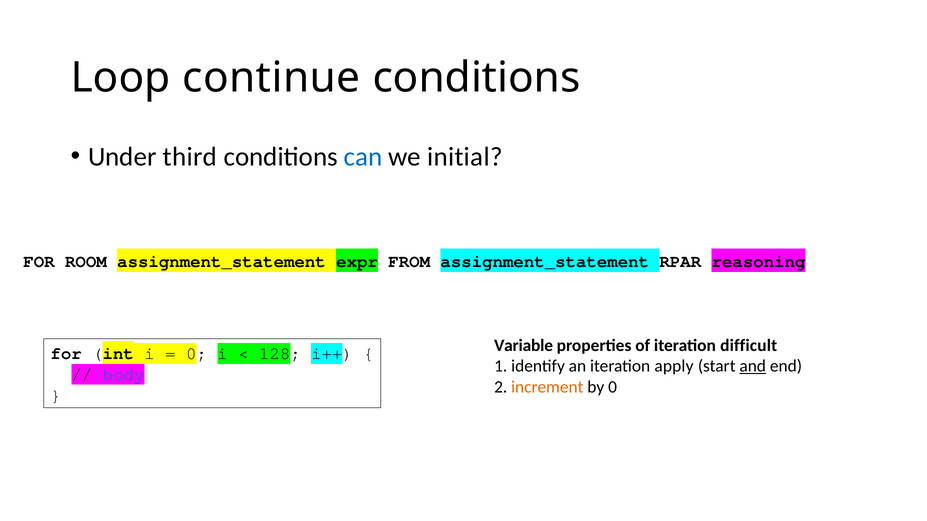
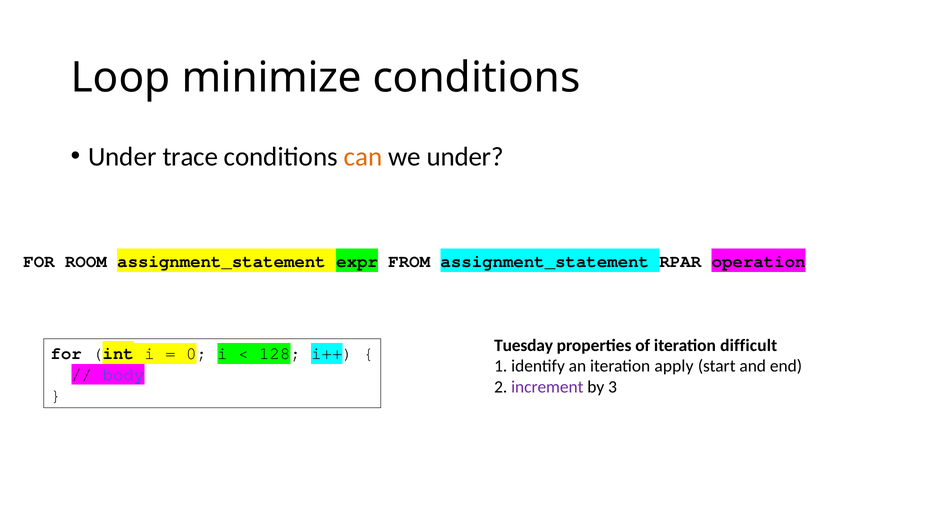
continue: continue -> minimize
third: third -> trace
can colour: blue -> orange
we initial: initial -> under
reasoning: reasoning -> operation
Variable: Variable -> Tuesday
and underline: present -> none
increment colour: orange -> purple
by 0: 0 -> 3
